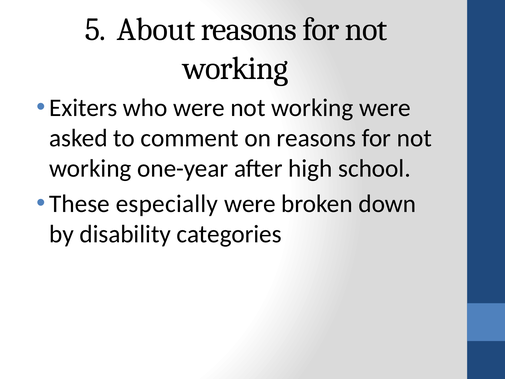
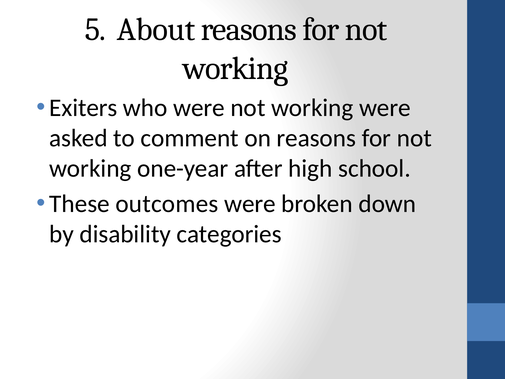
especially: especially -> outcomes
